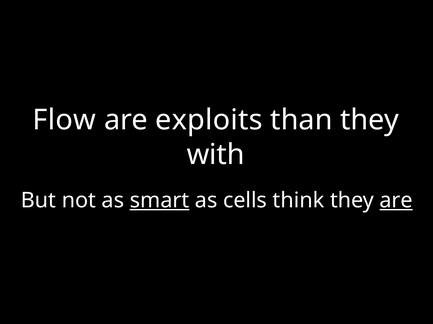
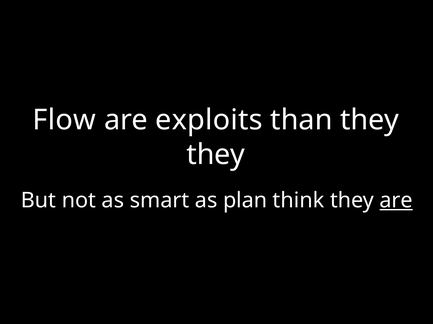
with at (216, 155): with -> they
smart underline: present -> none
cells: cells -> plan
